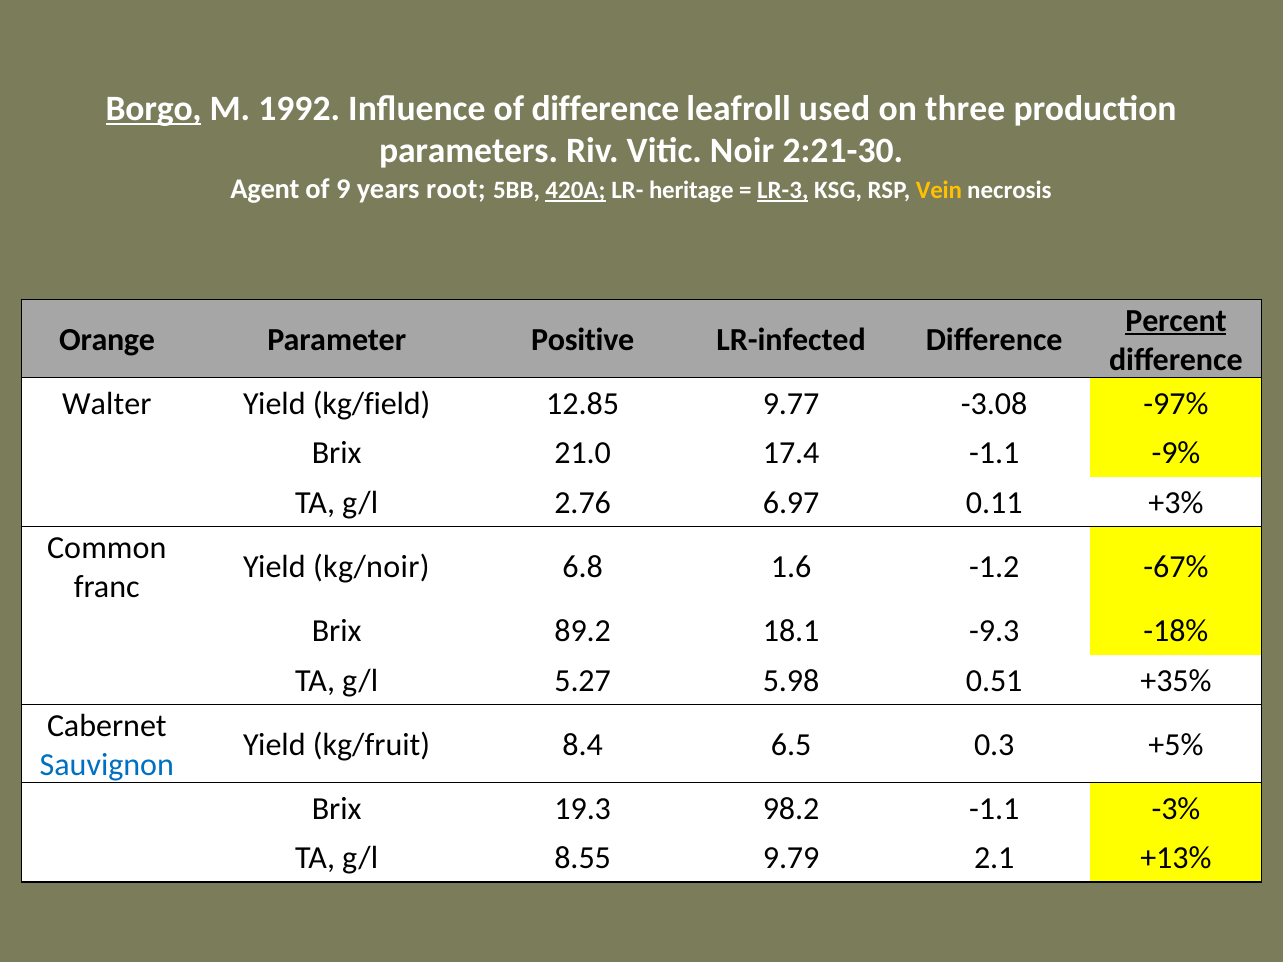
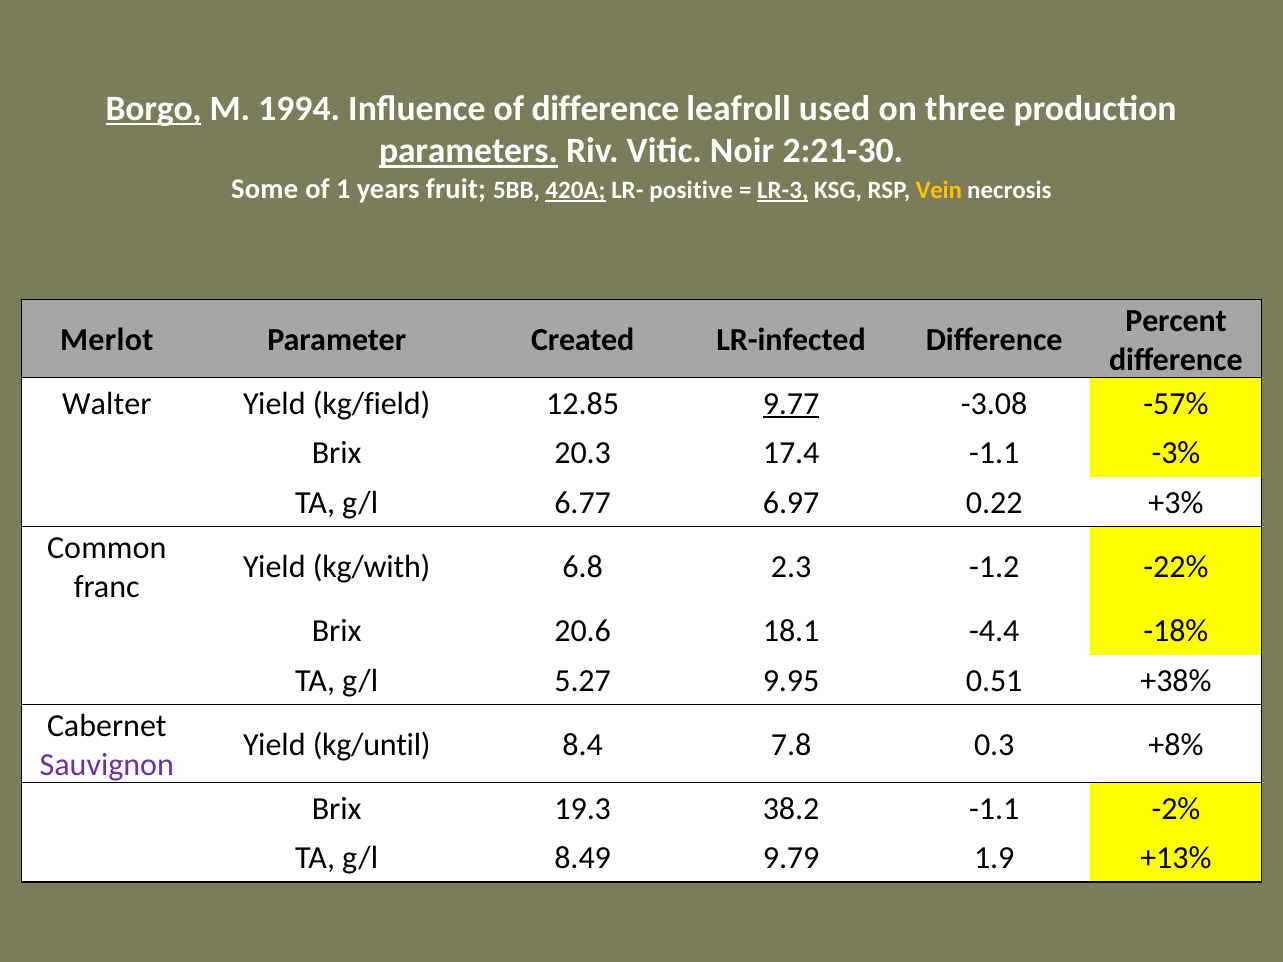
1992: 1992 -> 1994
parameters underline: none -> present
Agent: Agent -> Some
9: 9 -> 1
root: root -> fruit
heritage: heritage -> positive
Percent underline: present -> none
Orange: Orange -> Merlot
Positive: Positive -> Created
9.77 underline: none -> present
-97%: -97% -> -57%
21.0: 21.0 -> 20.3
-9%: -9% -> -3%
2.76: 2.76 -> 6.77
0.11: 0.11 -> 0.22
kg/noir: kg/noir -> kg/with
1.6: 1.6 -> 2.3
-67%: -67% -> -22%
89.2: 89.2 -> 20.6
-9.3: -9.3 -> -4.4
5.98: 5.98 -> 9.95
+35%: +35% -> +38%
kg/fruit: kg/fruit -> kg/until
6.5: 6.5 -> 7.8
+5%: +5% -> +8%
Sauvignon colour: blue -> purple
98.2: 98.2 -> 38.2
-3%: -3% -> -2%
8.55: 8.55 -> 8.49
2.1: 2.1 -> 1.9
